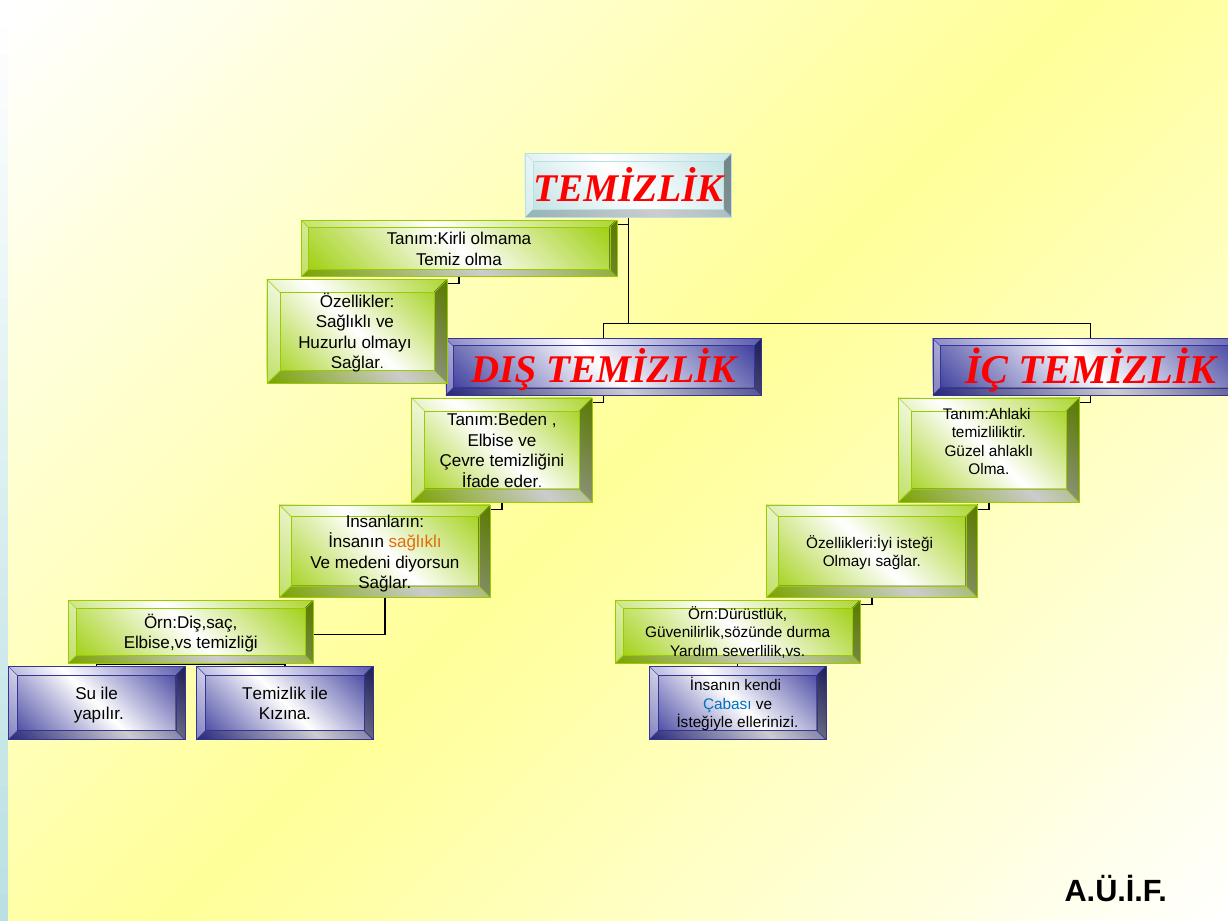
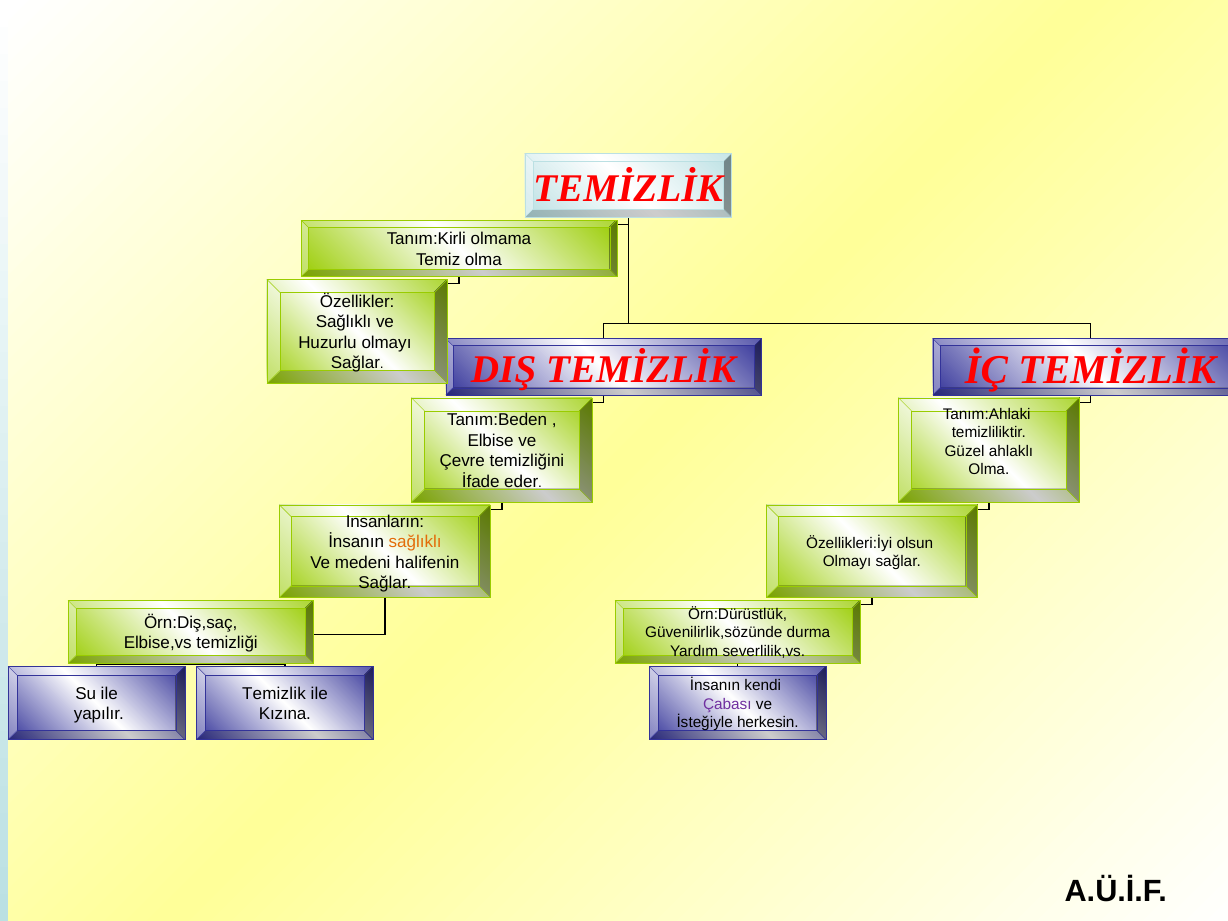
isteği: isteği -> olsun
diyorsun: diyorsun -> halifenin
Çabası colour: blue -> purple
ellerinizi: ellerinizi -> herkesin
